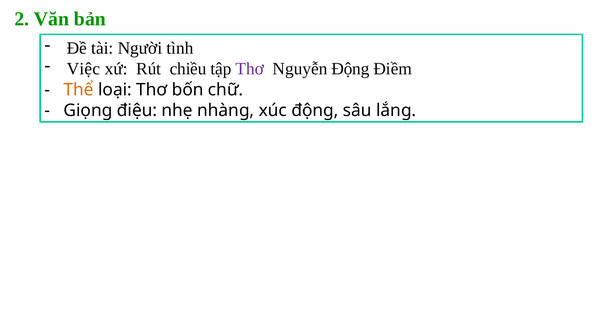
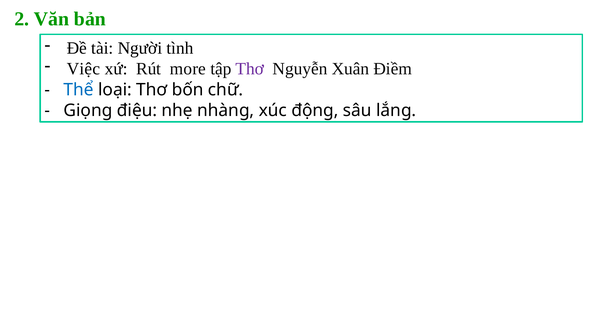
chiều: chiều -> more
Nguyễn Động: Động -> Xuân
Thể colour: orange -> blue
